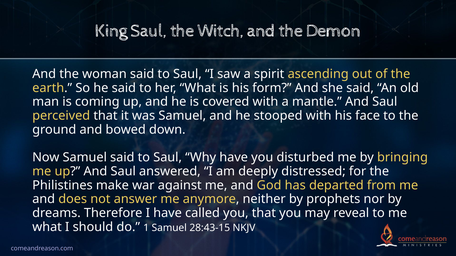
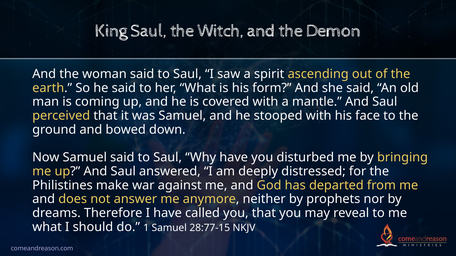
28:43-15: 28:43-15 -> 28:77-15
